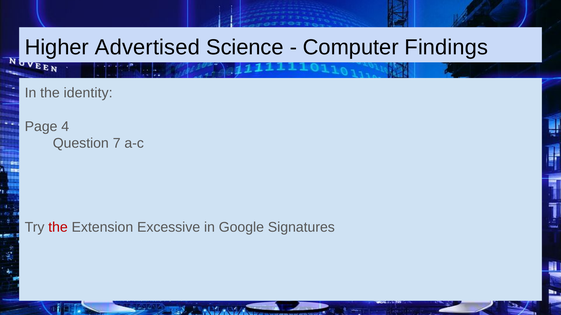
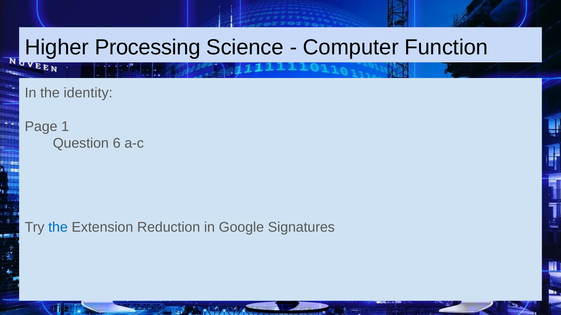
Advertised: Advertised -> Processing
Findings: Findings -> Function
4: 4 -> 1
7: 7 -> 6
the at (58, 228) colour: red -> blue
Excessive: Excessive -> Reduction
